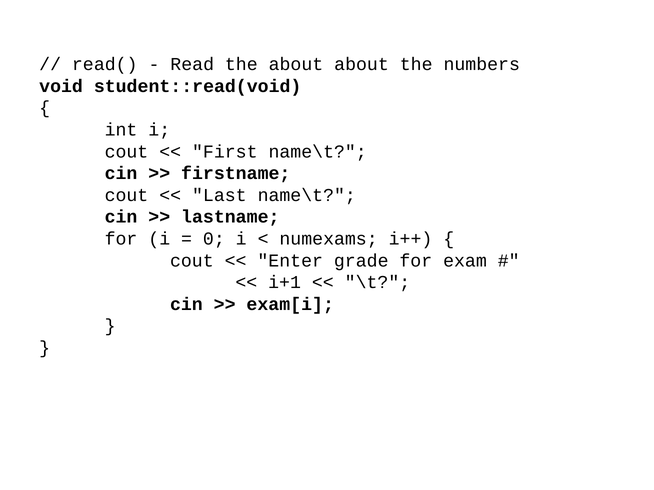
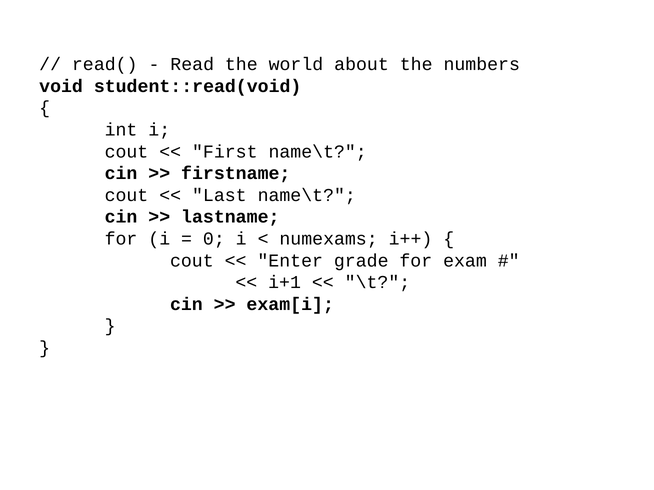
the about: about -> world
